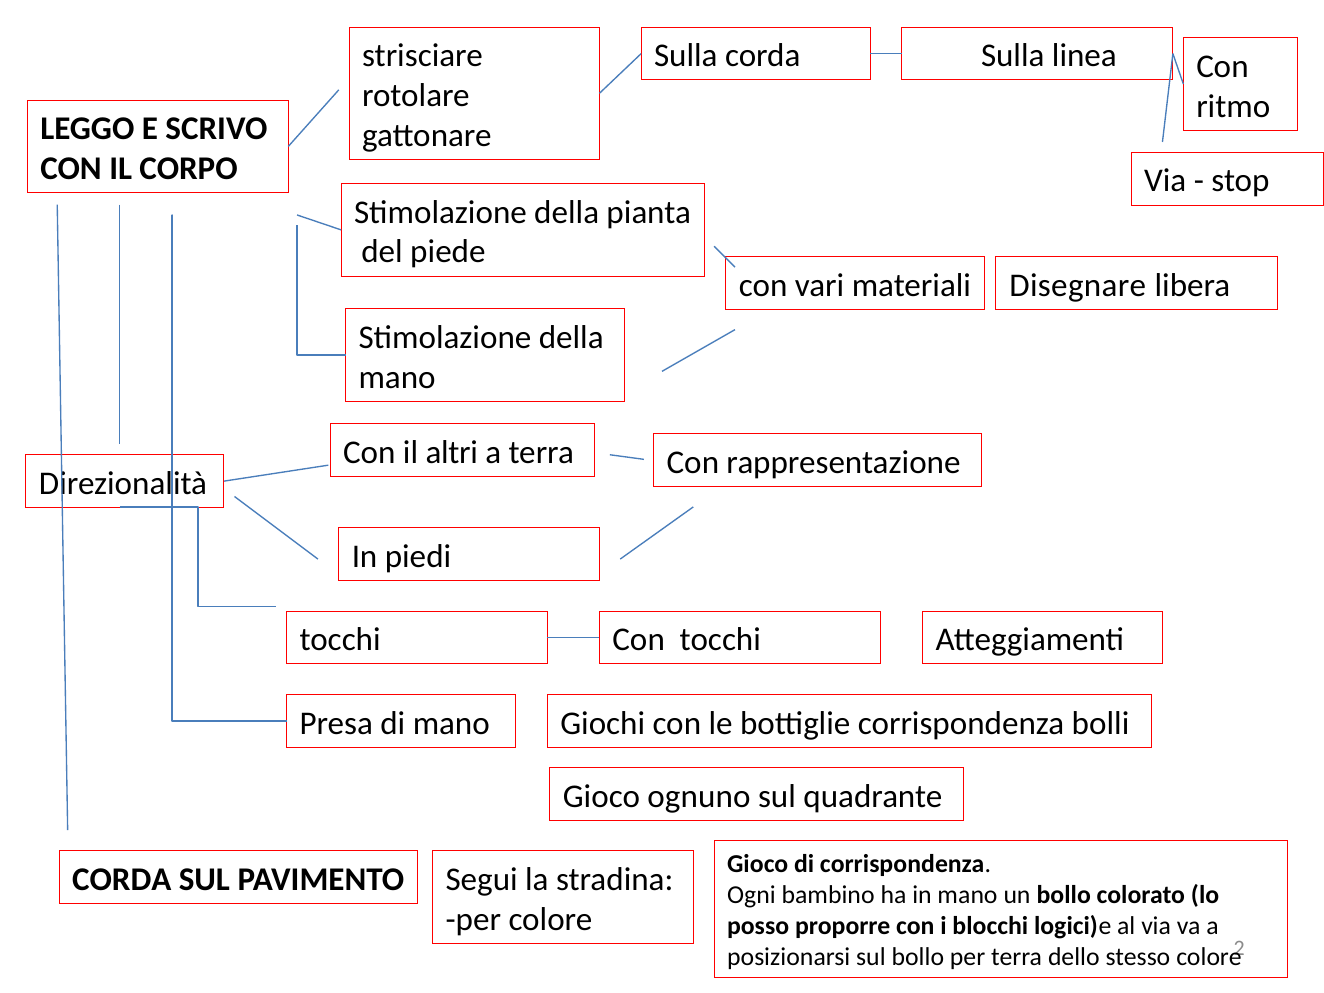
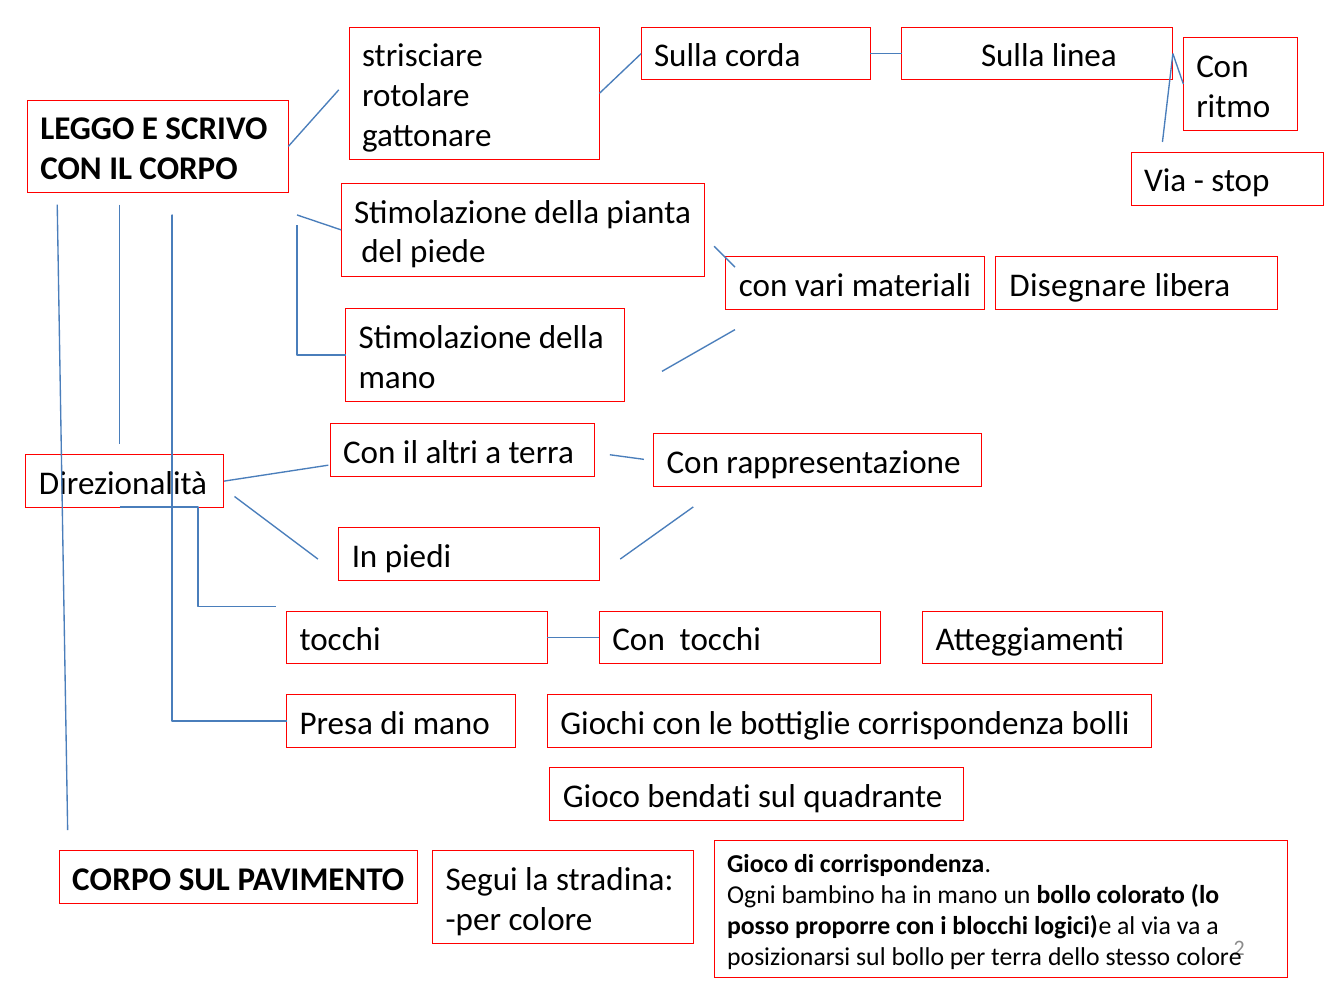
ognuno: ognuno -> bendati
CORDA at (122, 880): CORDA -> CORPO
